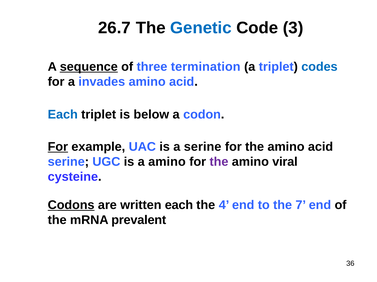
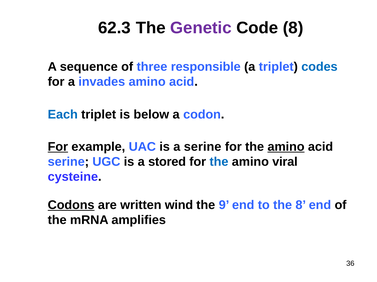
26.7: 26.7 -> 62.3
Genetic colour: blue -> purple
Code 3: 3 -> 8
sequence underline: present -> none
termination: termination -> responsible
amino at (286, 147) underline: none -> present
a amino: amino -> stored
the at (219, 162) colour: purple -> blue
written each: each -> wind
4: 4 -> 9
the 7: 7 -> 8
prevalent: prevalent -> amplifies
